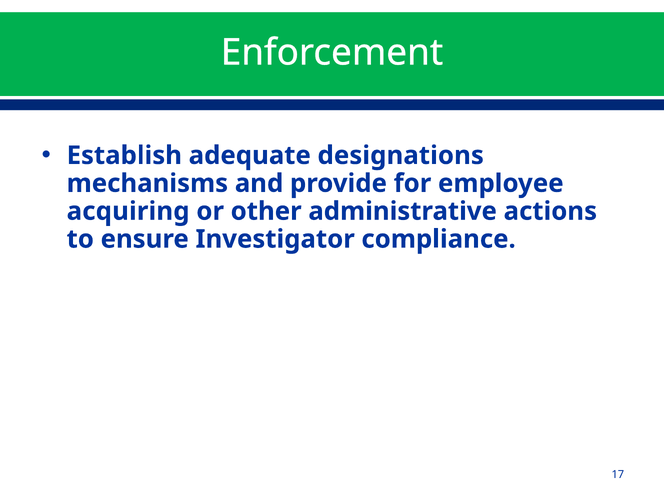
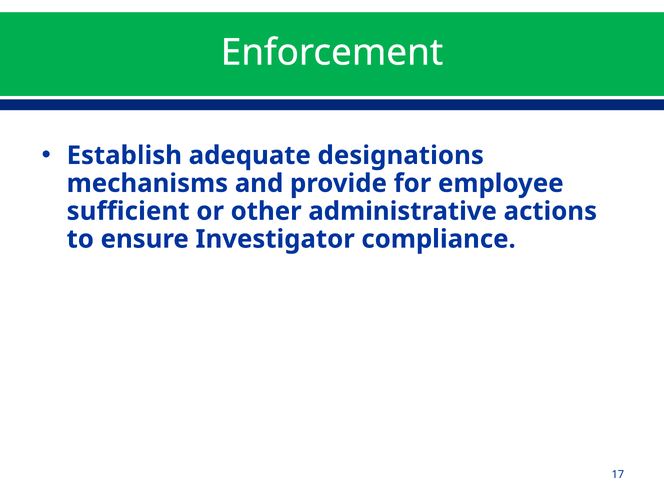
acquiring: acquiring -> sufficient
